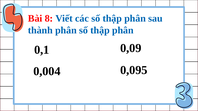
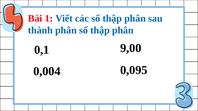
8: 8 -> 1
0,09: 0,09 -> 9,00
